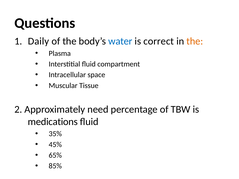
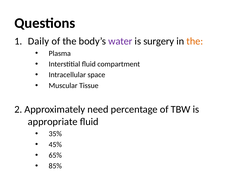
water colour: blue -> purple
correct: correct -> surgery
medications: medications -> appropriate
